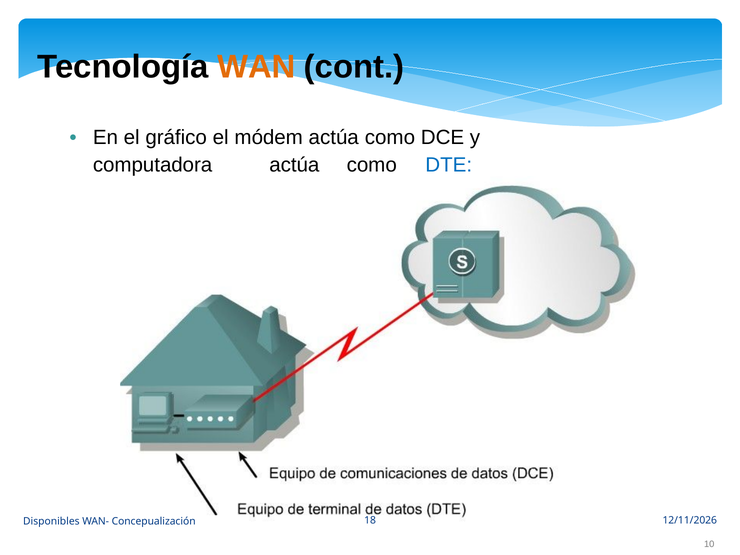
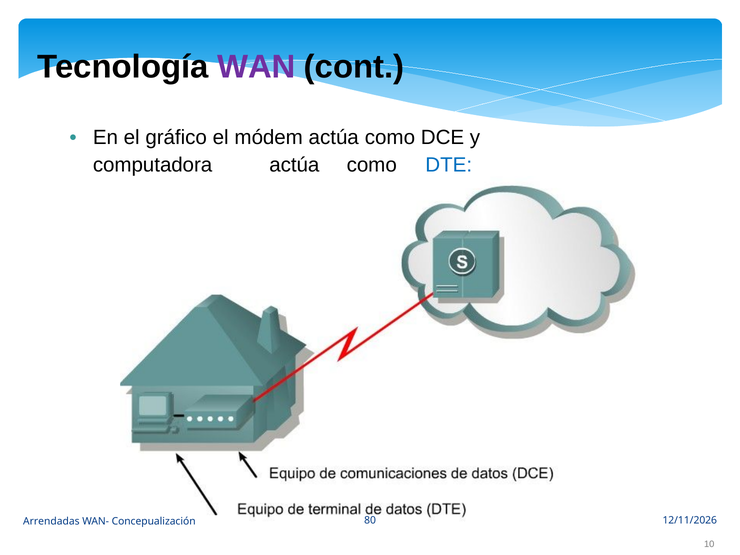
WAN colour: orange -> purple
Disponibles: Disponibles -> Arrendadas
18: 18 -> 80
